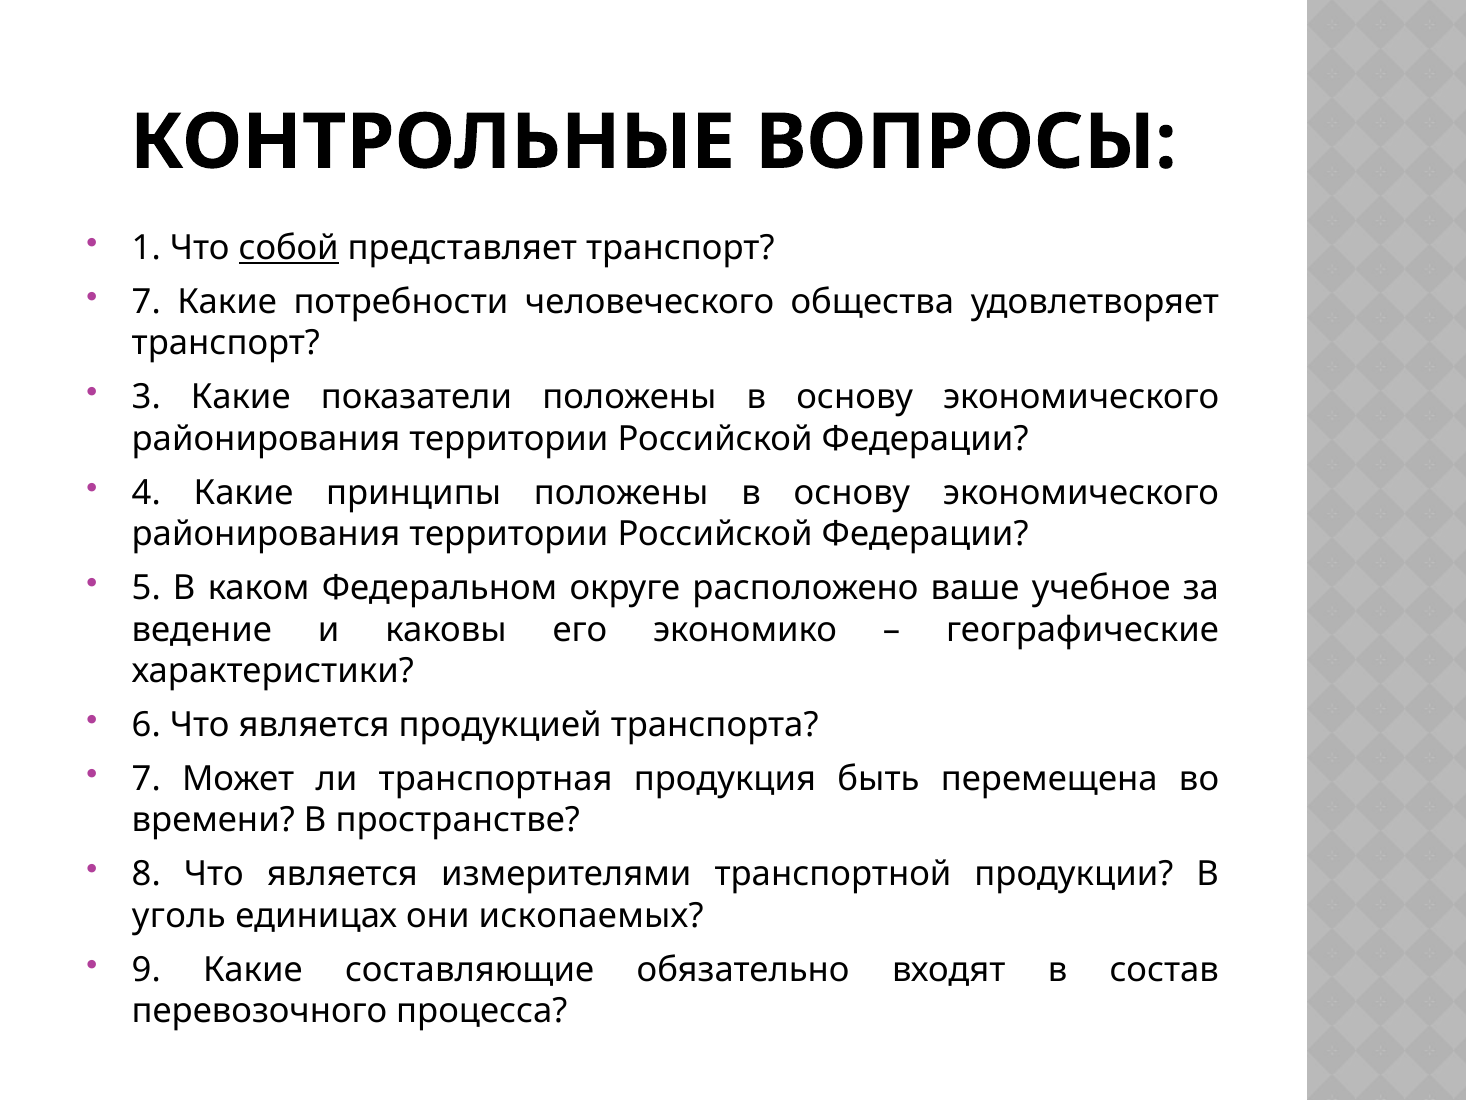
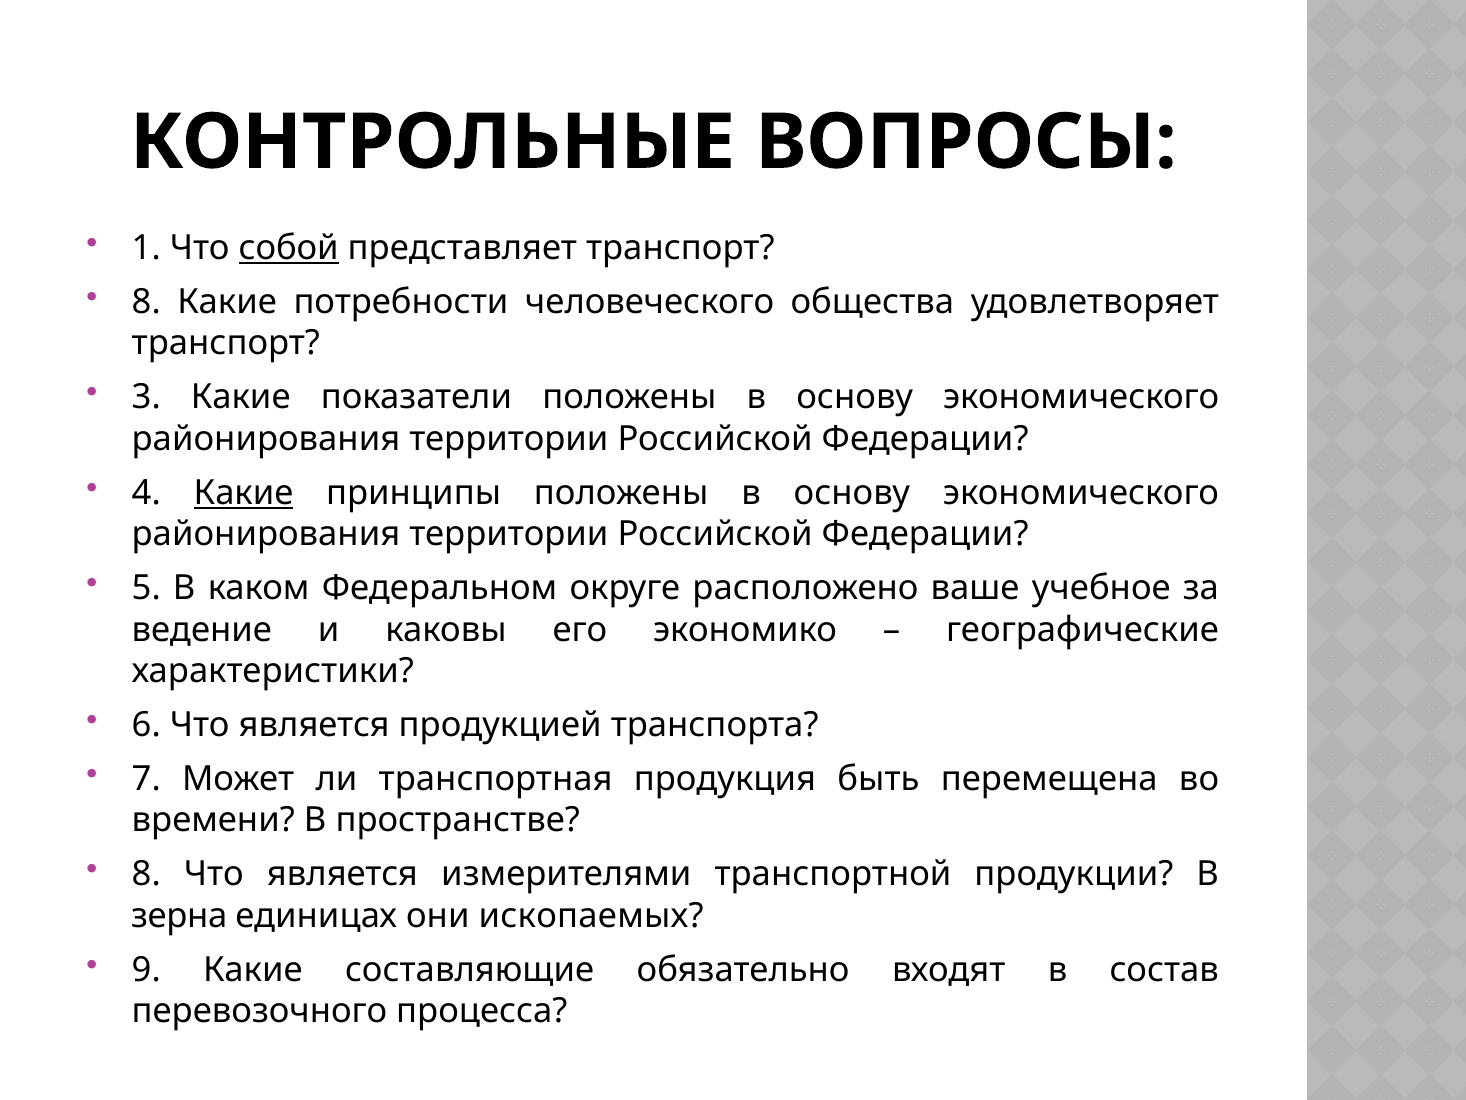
7 at (146, 302): 7 -> 8
Какие at (244, 492) underline: none -> present
уголь: уголь -> зерна
